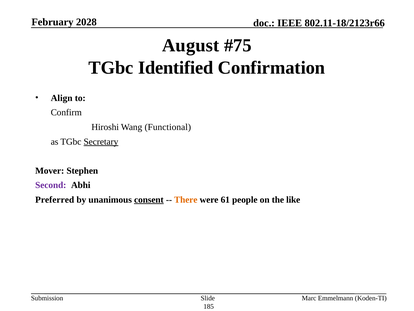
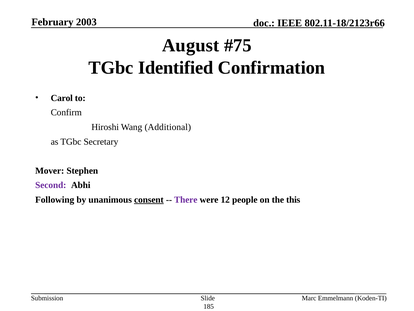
2028: 2028 -> 2003
Align: Align -> Carol
Functional: Functional -> Additional
Secretary underline: present -> none
Preferred: Preferred -> Following
There colour: orange -> purple
61: 61 -> 12
like: like -> this
